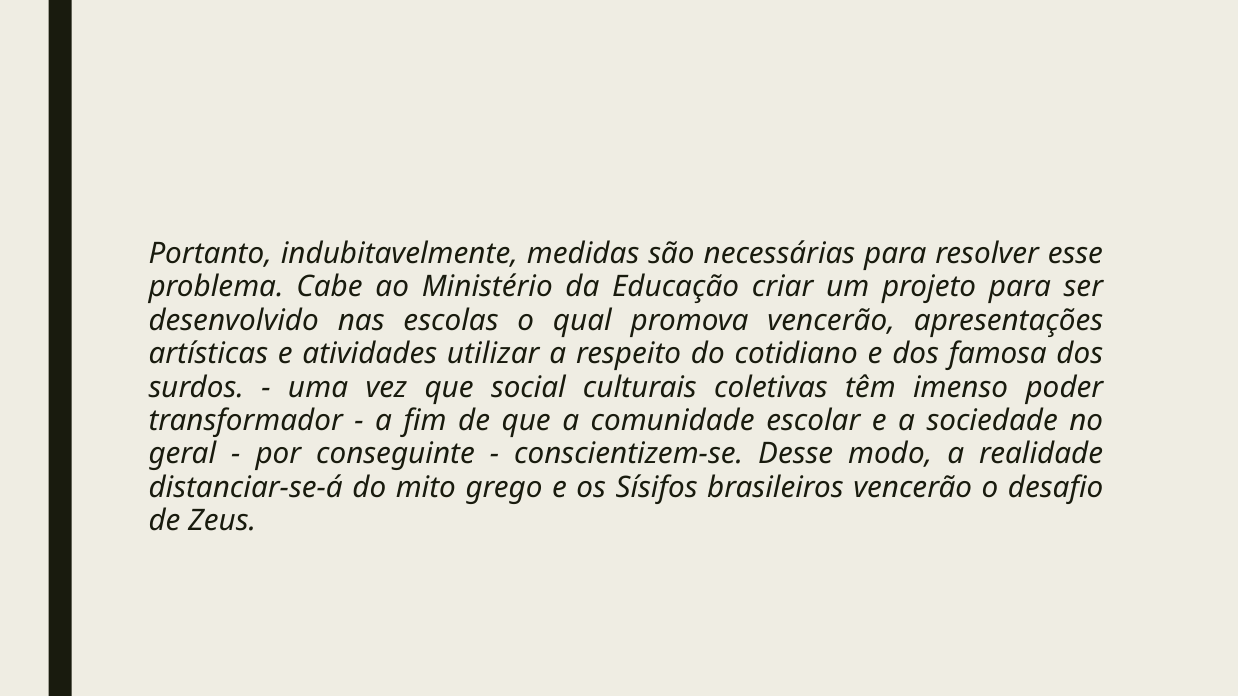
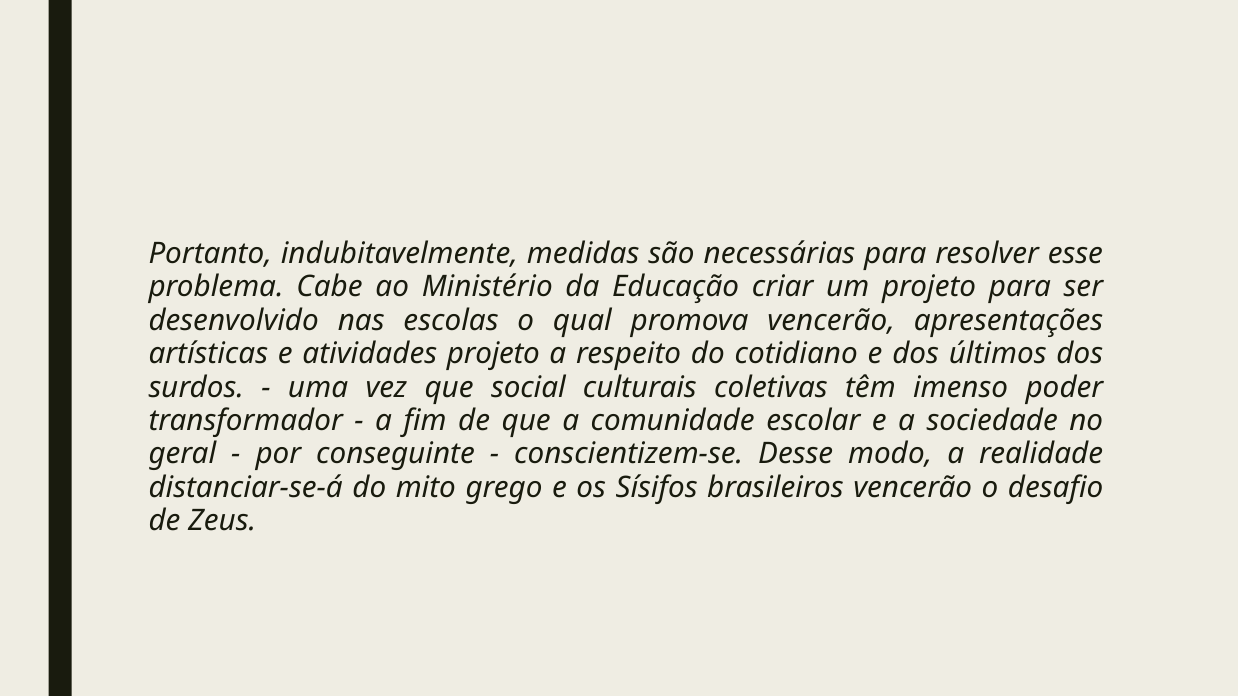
atividades utilizar: utilizar -> projeto
famosa: famosa -> últimos
